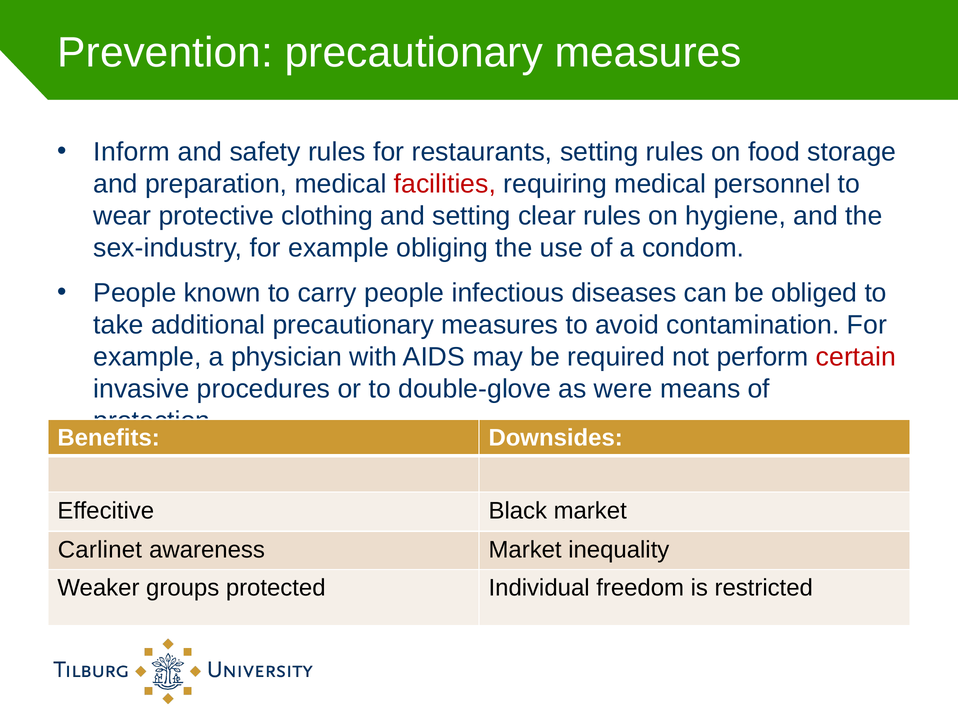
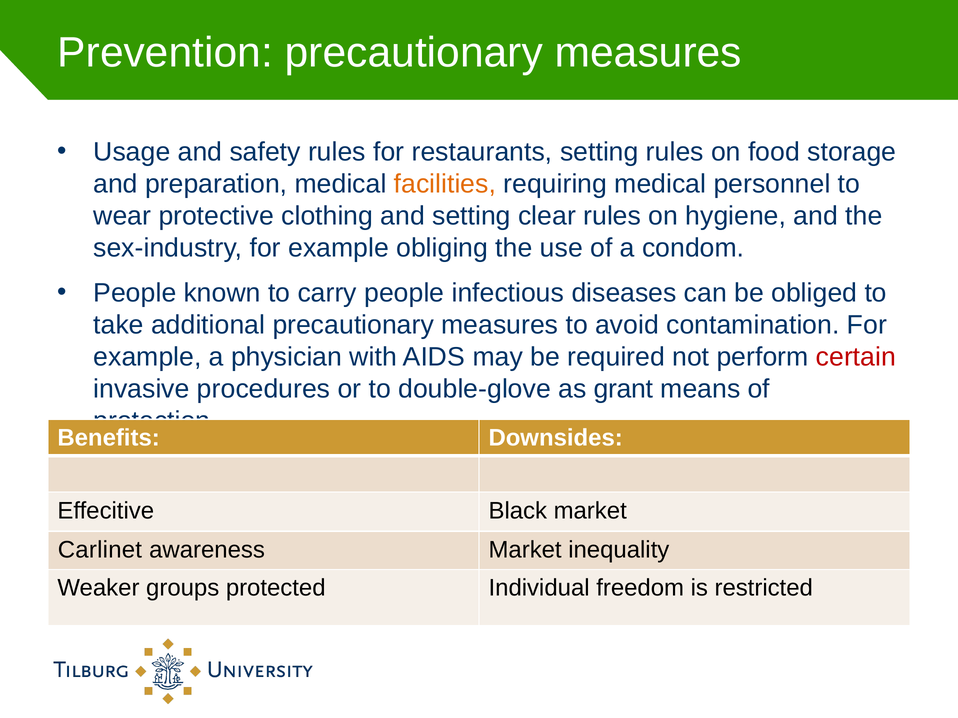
Inform: Inform -> Usage
facilities colour: red -> orange
were: were -> grant
